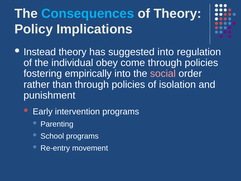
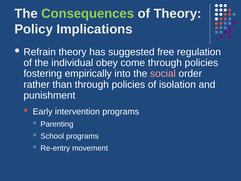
Consequences colour: light blue -> light green
Instead: Instead -> Refrain
suggested into: into -> free
